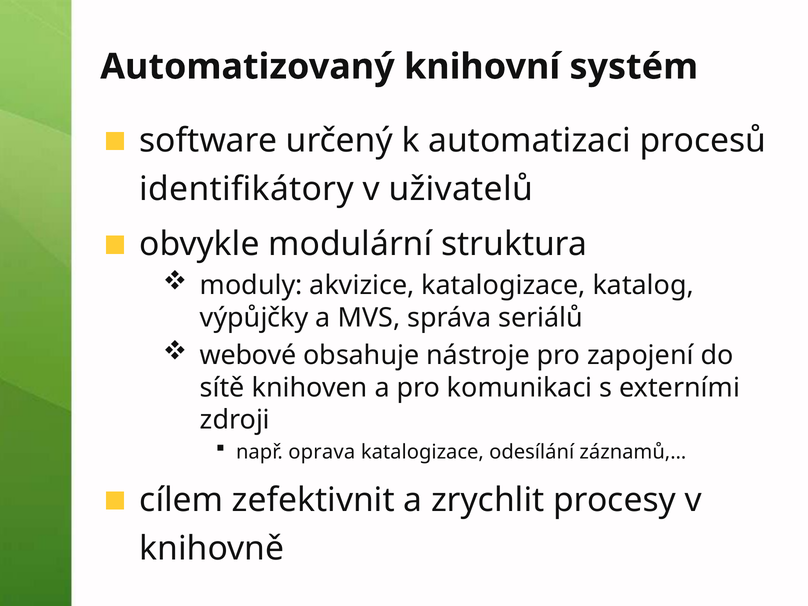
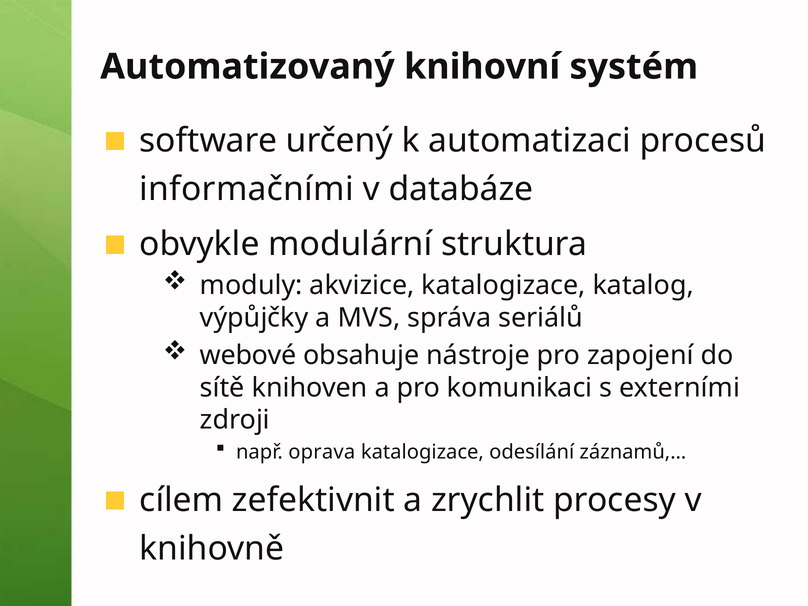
identifikátory: identifikátory -> informačními
uživatelů: uživatelů -> databáze
